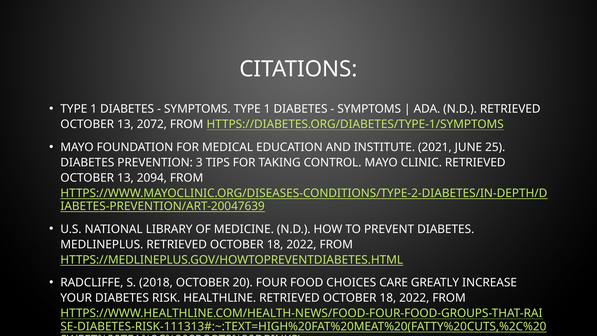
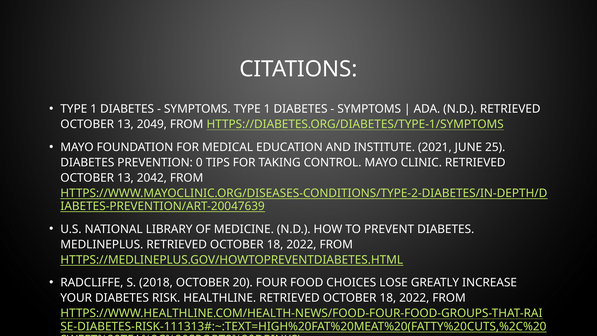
2072: 2072 -> 2049
3: 3 -> 0
2094: 2094 -> 2042
CARE: CARE -> LOSE
